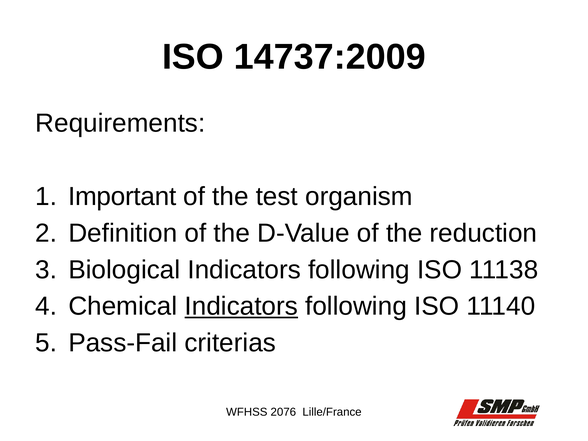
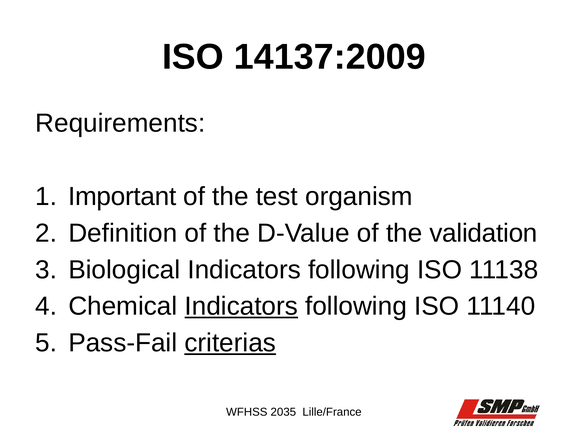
14737:2009: 14737:2009 -> 14137:2009
reduction: reduction -> validation
criterias underline: none -> present
2076: 2076 -> 2035
